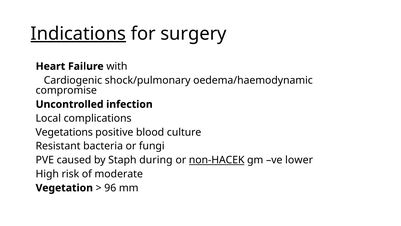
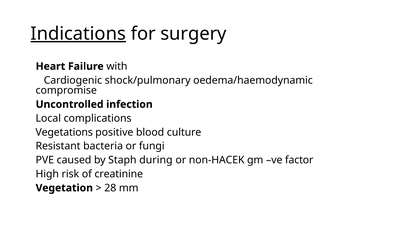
non-HACEK underline: present -> none
lower: lower -> factor
moderate: moderate -> creatinine
96: 96 -> 28
